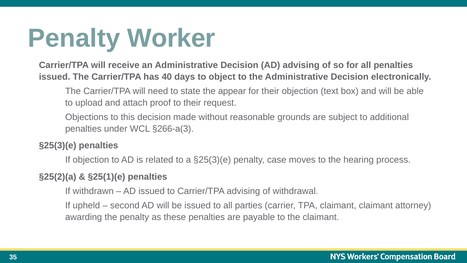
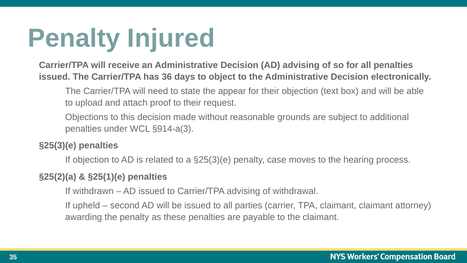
Worker: Worker -> Injured
40: 40 -> 36
§266-a(3: §266-a(3 -> §914-a(3
